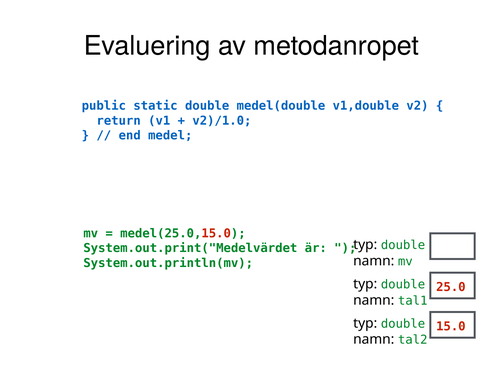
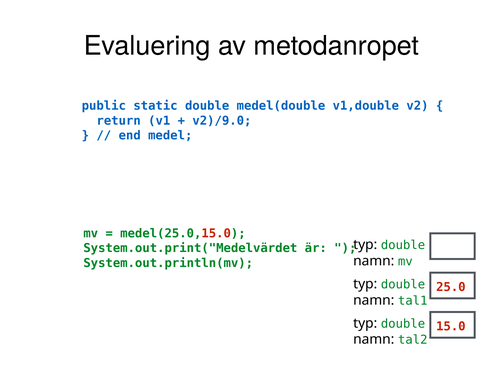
v2)/1.0: v2)/1.0 -> v2)/9.0
